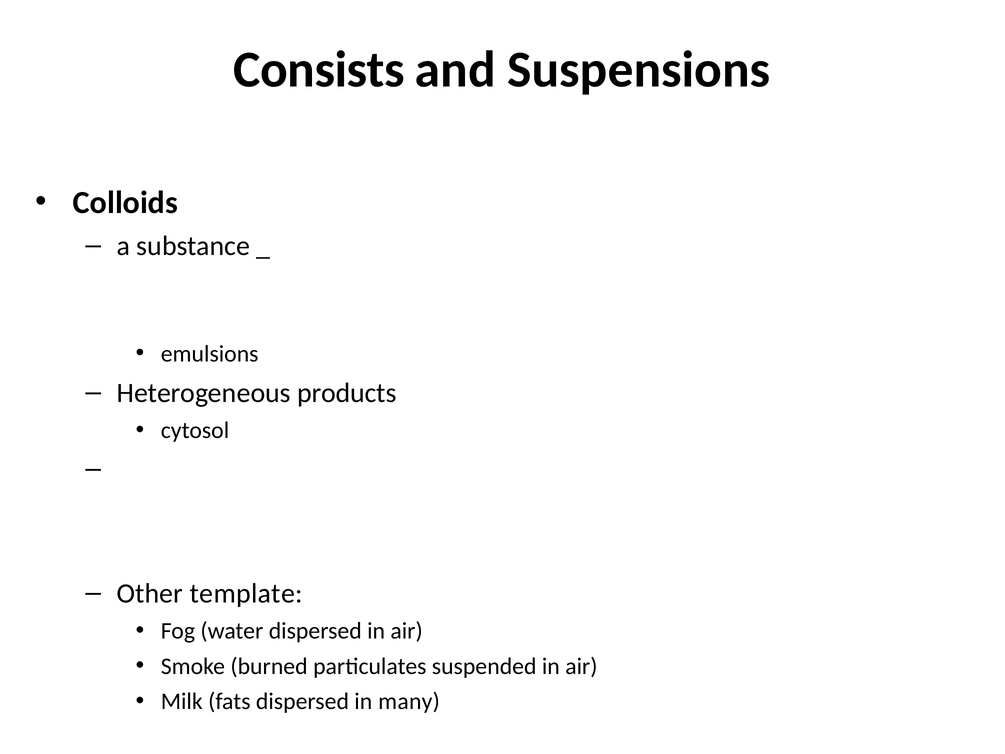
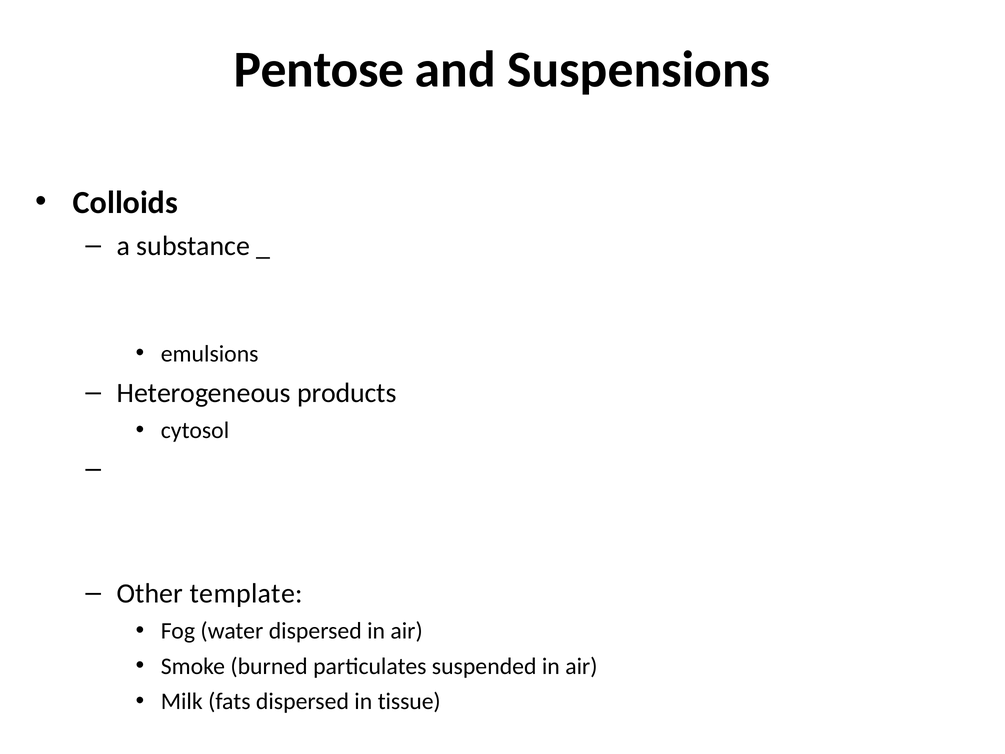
Consists: Consists -> Pentose
many: many -> tissue
